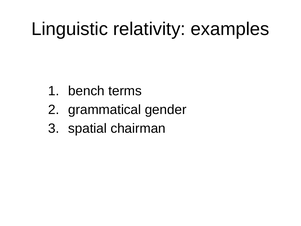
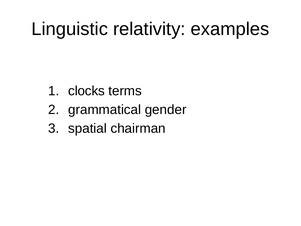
bench: bench -> clocks
